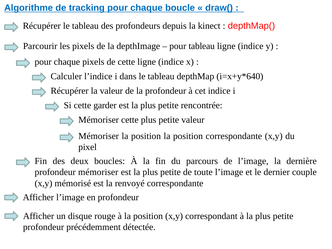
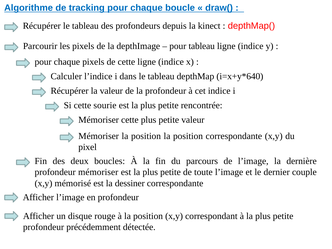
garder: garder -> sourie
renvoyé: renvoyé -> dessiner
